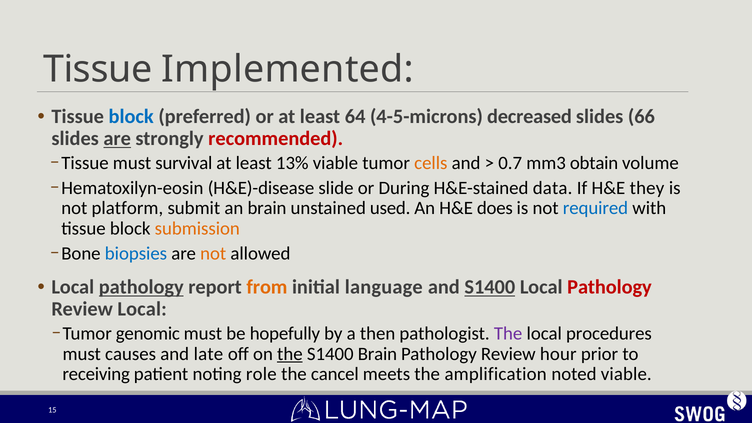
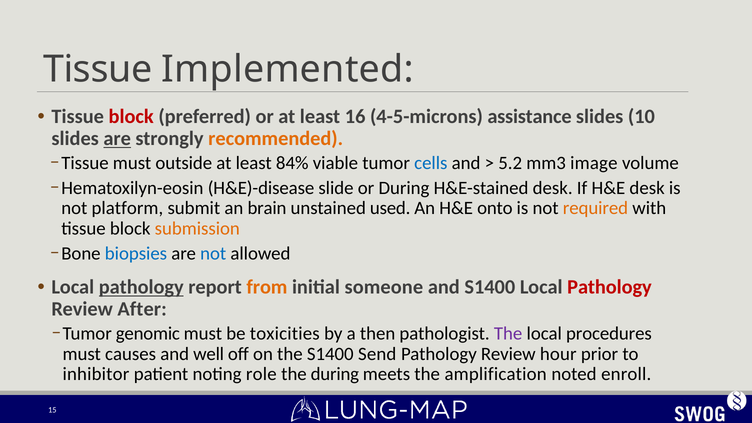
block at (131, 117) colour: blue -> red
64: 64 -> 16
decreased: decreased -> assistance
66: 66 -> 10
recommended colour: red -> orange
survival: survival -> outside
13%: 13% -> 84%
cells colour: orange -> blue
0.7: 0.7 -> 5.2
obtain: obtain -> image
H&E-stained data: data -> desk
H&E they: they -> desk
does: does -> onto
required colour: blue -> orange
not at (213, 254) colour: orange -> blue
language: language -> someone
S1400 at (490, 287) underline: present -> none
Review Local: Local -> After
hopefully: hopefully -> toxicities
late: late -> well
the at (290, 354) underline: present -> none
S1400 Brain: Brain -> Send
receiving: receiving -> inhibitor
the cancel: cancel -> during
noted viable: viable -> enroll
